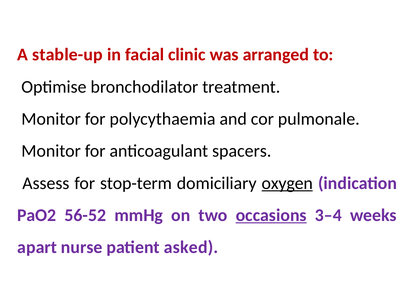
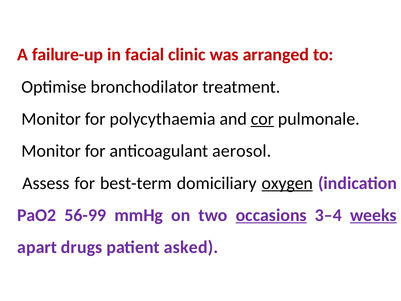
stable-up: stable-up -> failure-up
cor underline: none -> present
spacers: spacers -> aerosol
stop-term: stop-term -> best-term
56-52: 56-52 -> 56-99
weeks underline: none -> present
nurse: nurse -> drugs
